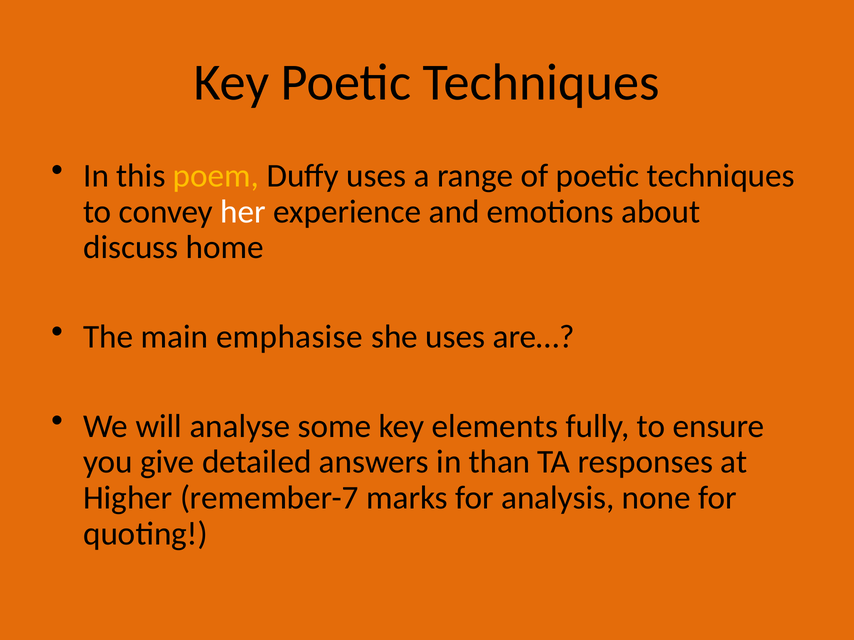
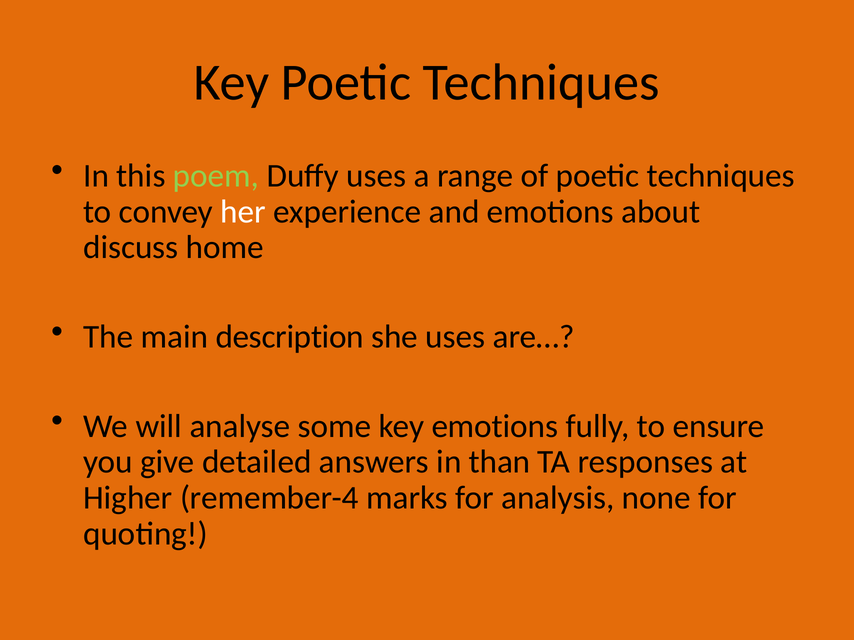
poem colour: yellow -> light green
emphasise: emphasise -> description
key elements: elements -> emotions
remember-7: remember-7 -> remember-4
